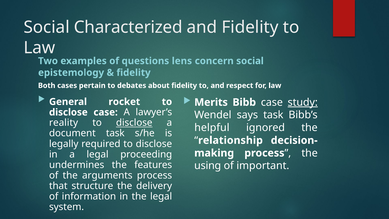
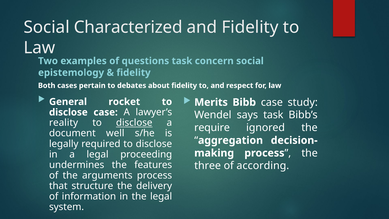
questions lens: lens -> task
study underline: present -> none
helpful: helpful -> require
document task: task -> well
relationship: relationship -> aggregation
using: using -> three
important: important -> according
